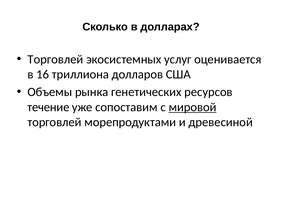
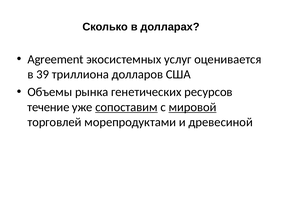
Торговлей at (55, 59): Торговлей -> Agreement
16: 16 -> 39
сопоставим underline: none -> present
